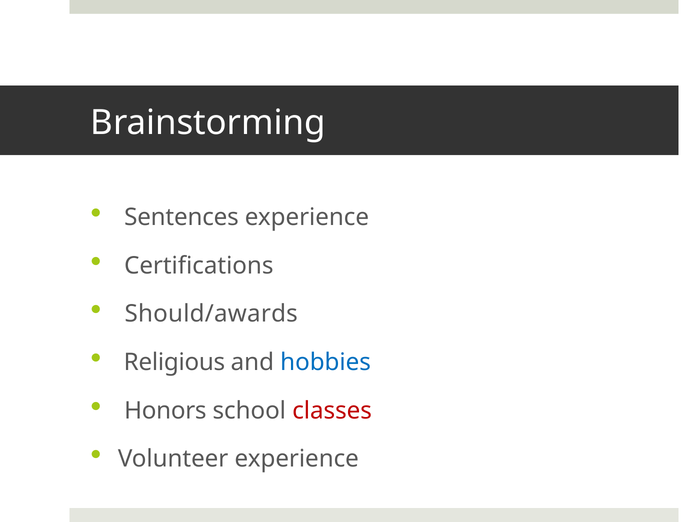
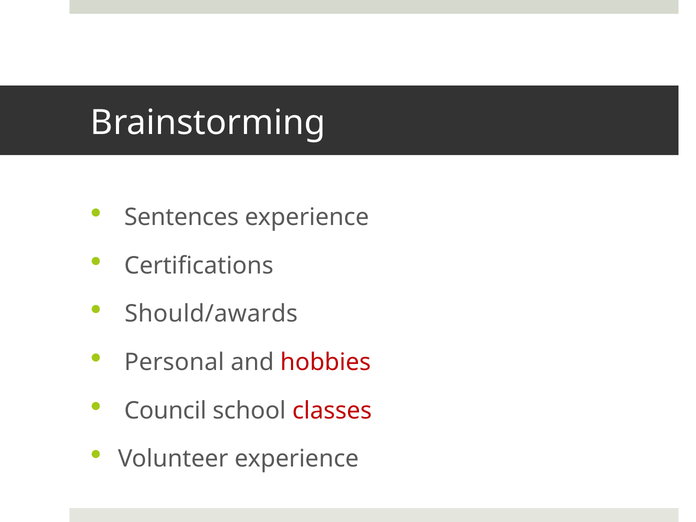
Religious: Religious -> Personal
hobbies colour: blue -> red
Honors: Honors -> Council
